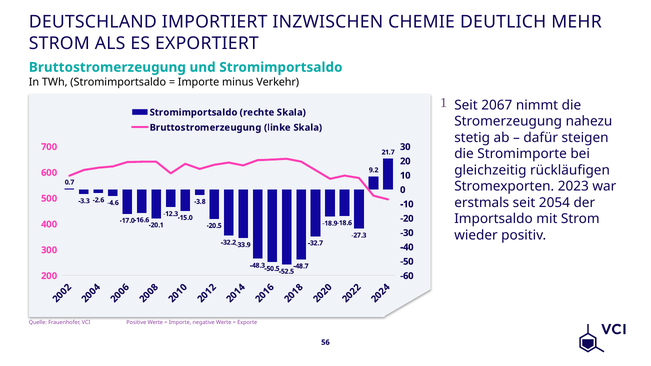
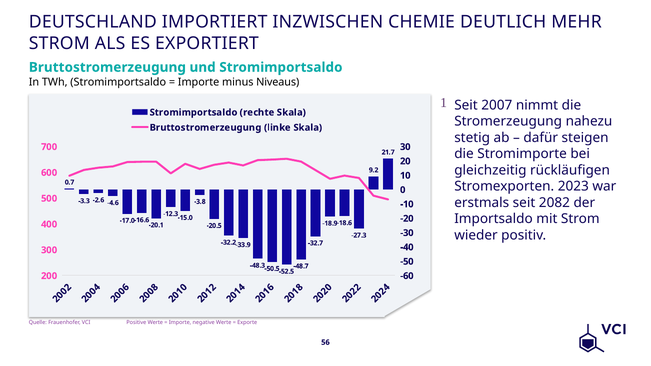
Verkehr: Verkehr -> Niveaus
2067: 2067 -> 2007
2054: 2054 -> 2082
